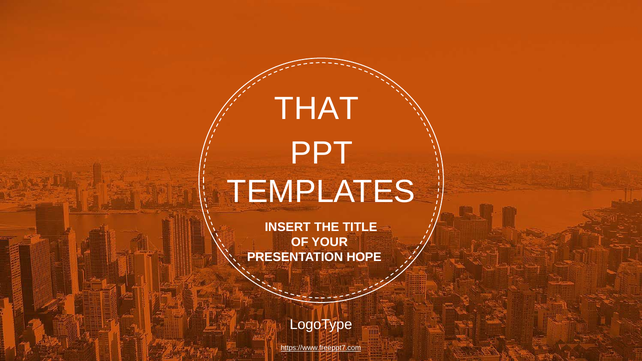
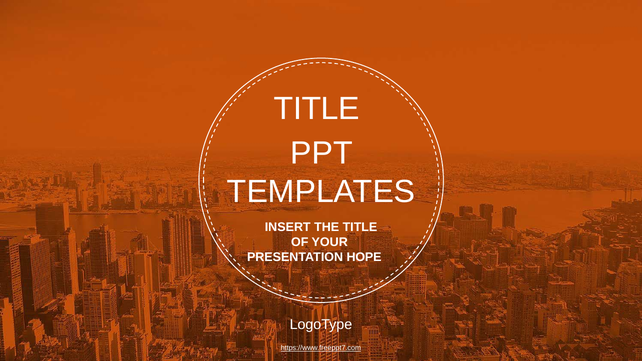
THAT at (317, 108): THAT -> TITLE
